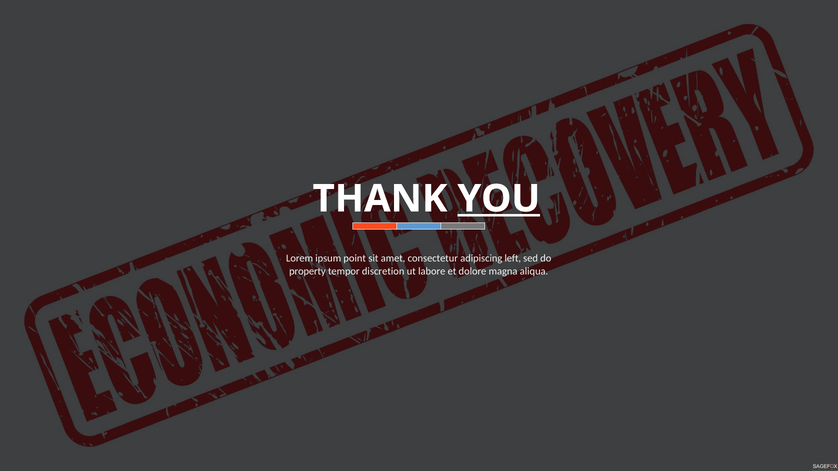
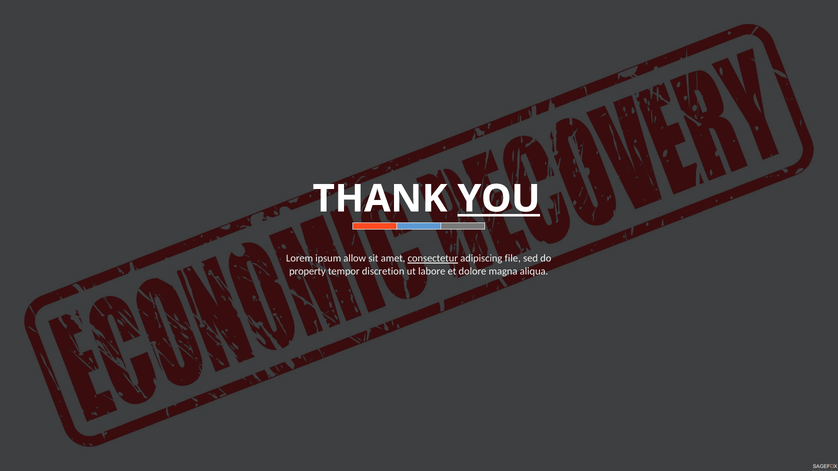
point: point -> allow
consectetur underline: none -> present
left: left -> file
